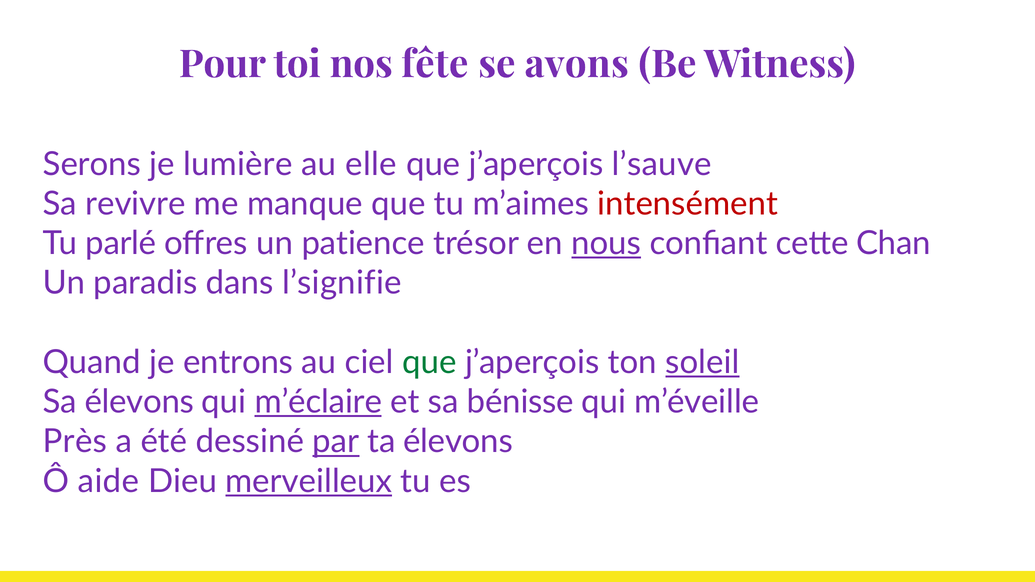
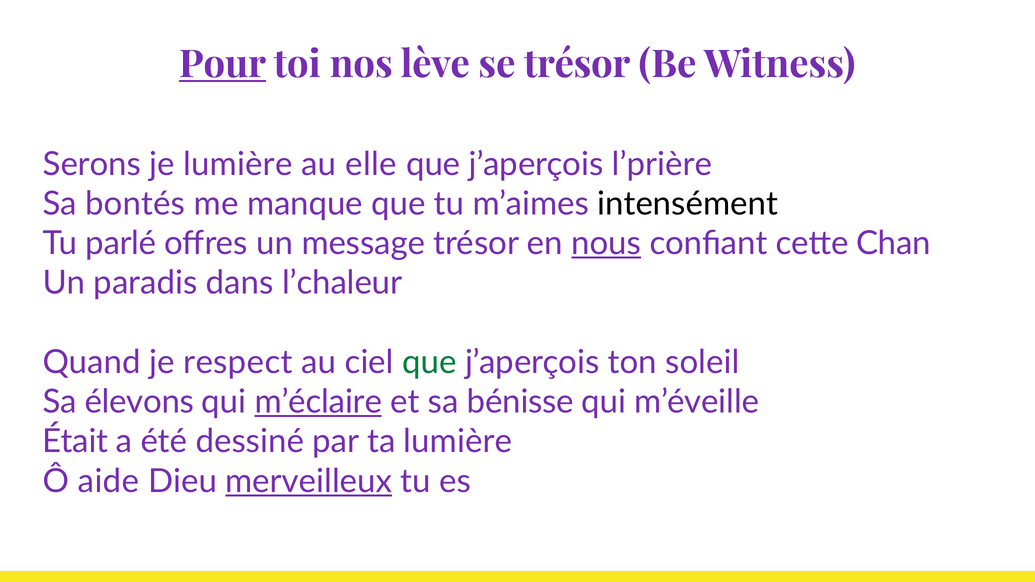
Pour underline: none -> present
fête: fête -> lève
se avons: avons -> trésor
l’sauve: l’sauve -> l’prière
revivre: revivre -> bontés
intensément colour: red -> black
patience: patience -> message
l’signifie: l’signifie -> l’chaleur
entrons: entrons -> respect
soleil underline: present -> none
Près: Près -> Était
par underline: present -> none
ta élevons: élevons -> lumière
